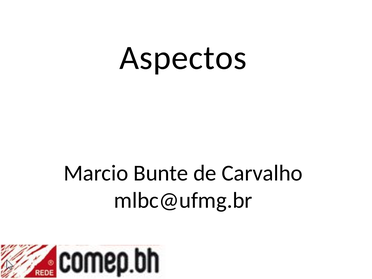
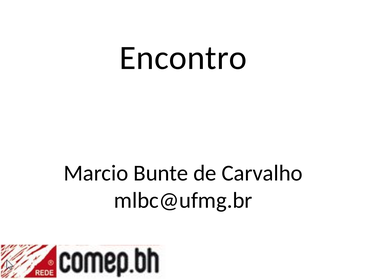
Aspectos: Aspectos -> Encontro
